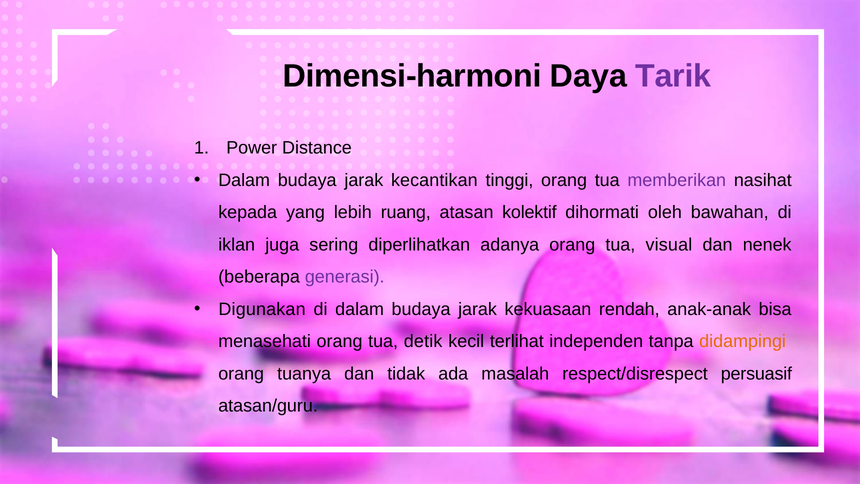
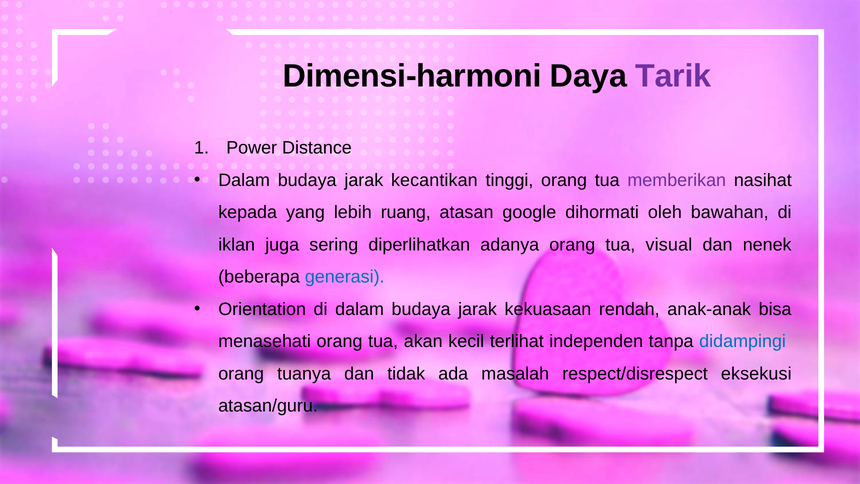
kolektif: kolektif -> google
generasi colour: purple -> blue
Digunakan: Digunakan -> Orientation
detik: detik -> akan
didampingi colour: orange -> blue
persuasif: persuasif -> eksekusi
